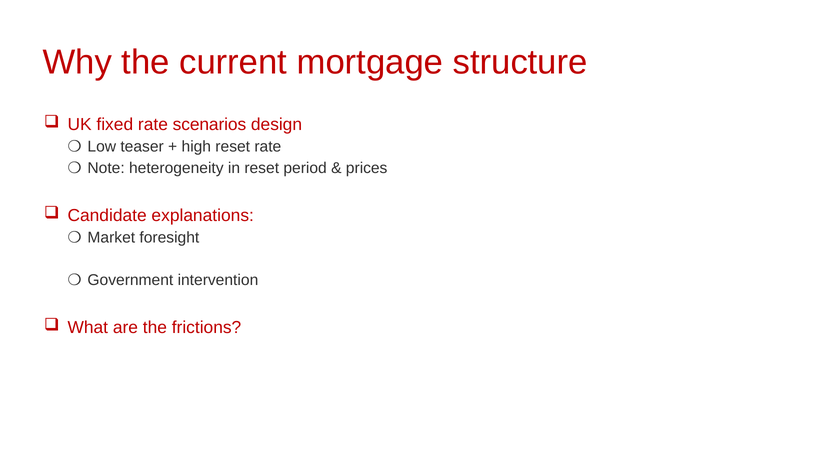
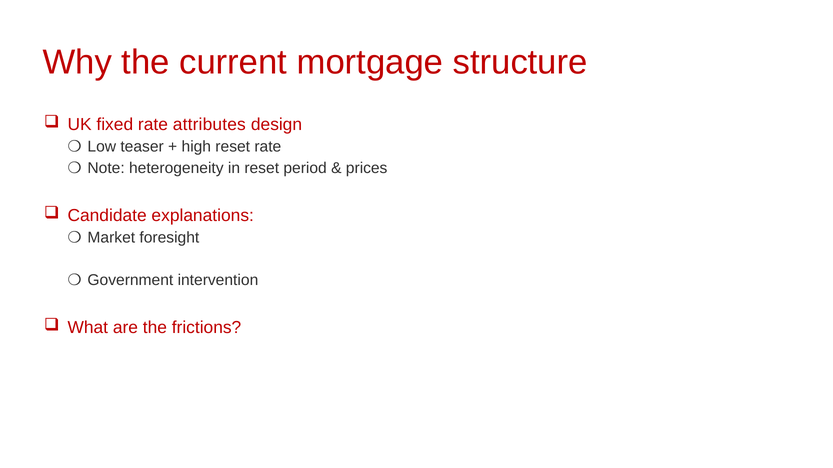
scenarios: scenarios -> attributes
